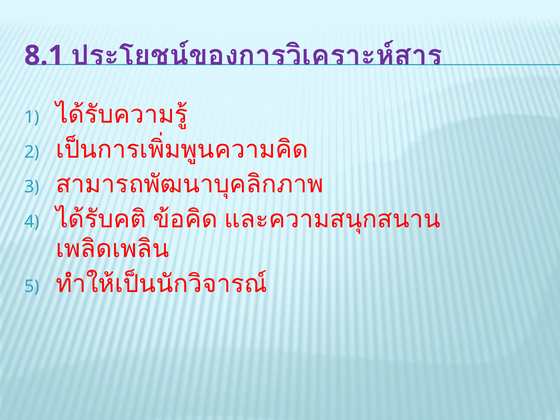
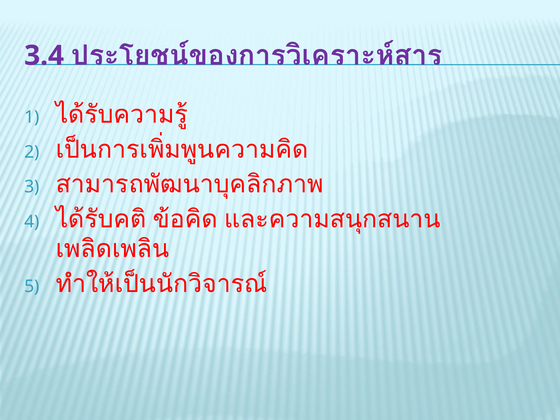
8.1: 8.1 -> 3.4
